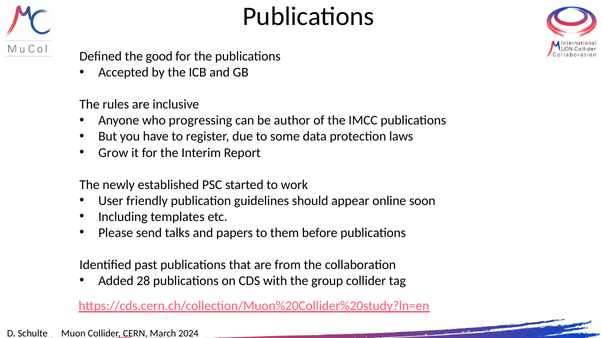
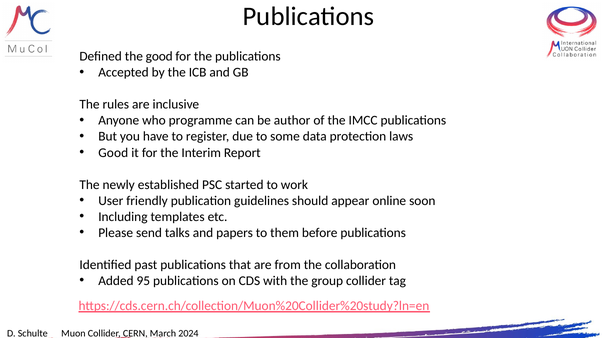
progressing: progressing -> programme
Grow at (113, 153): Grow -> Good
28: 28 -> 95
